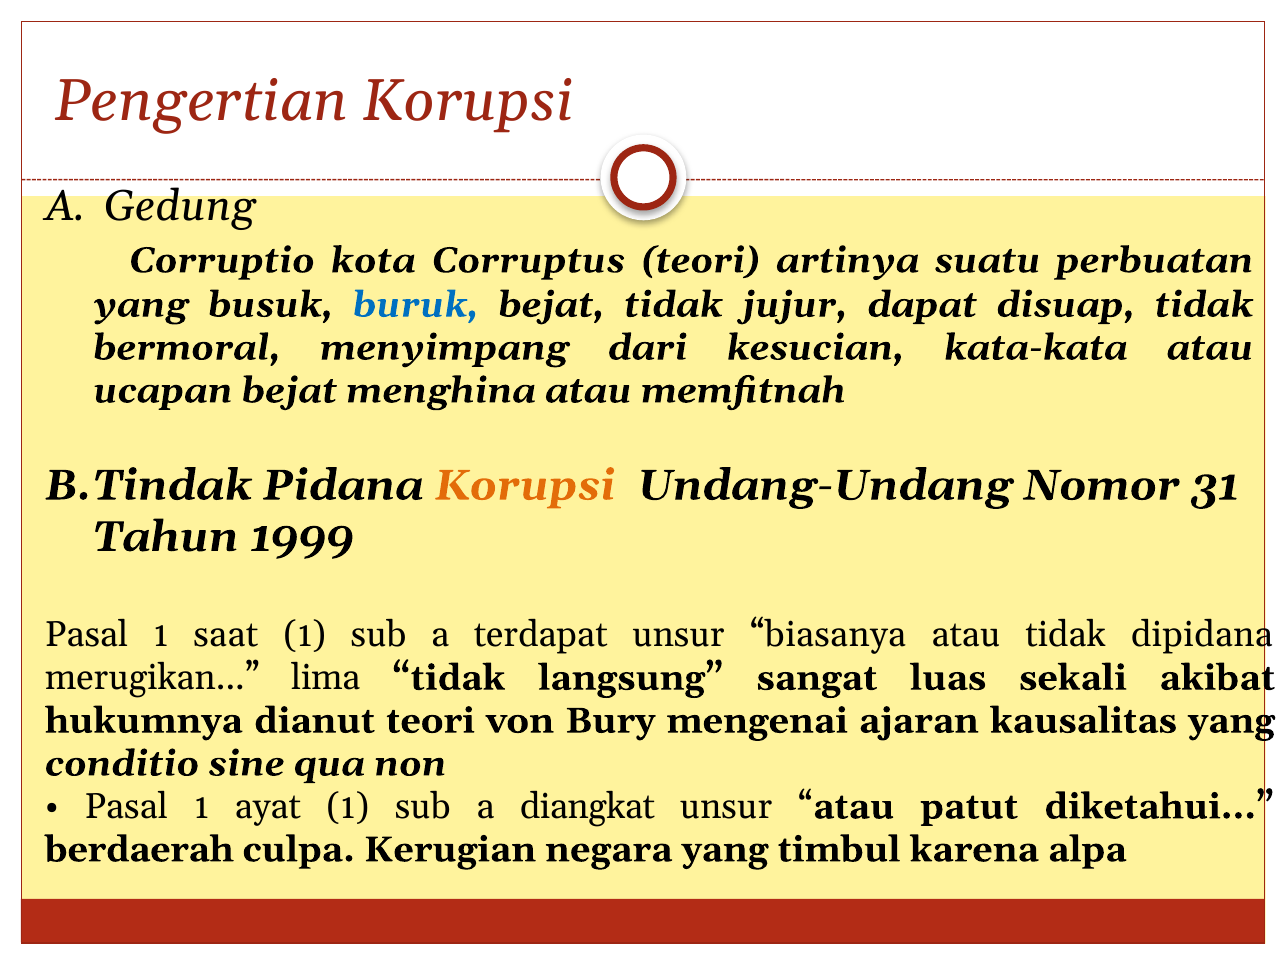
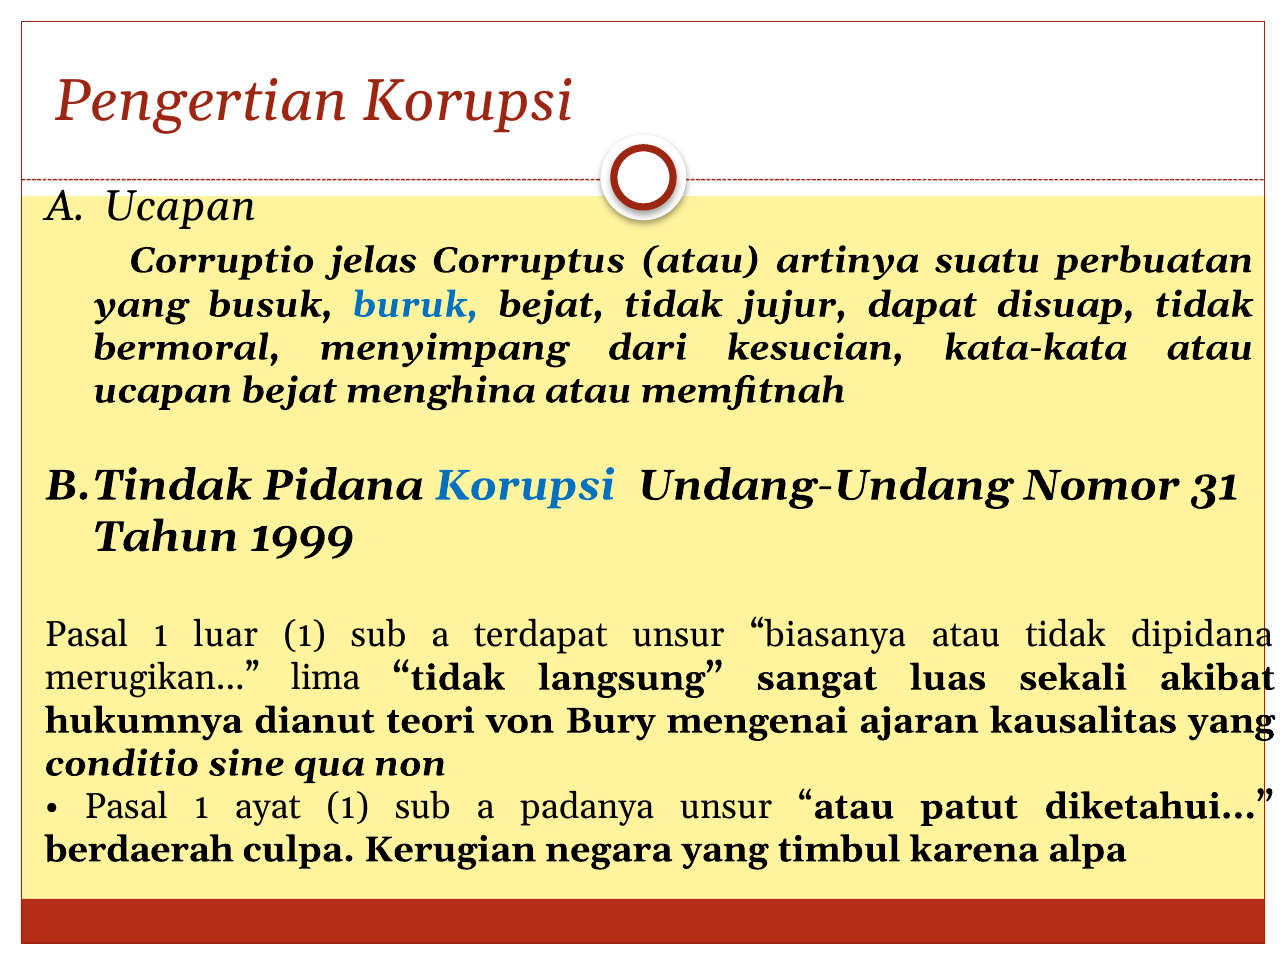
A Gedung: Gedung -> Ucapan
kota: kota -> jelas
Corruptus teori: teori -> atau
Korupsi at (525, 485) colour: orange -> blue
saat: saat -> luar
diangkat: diangkat -> padanya
